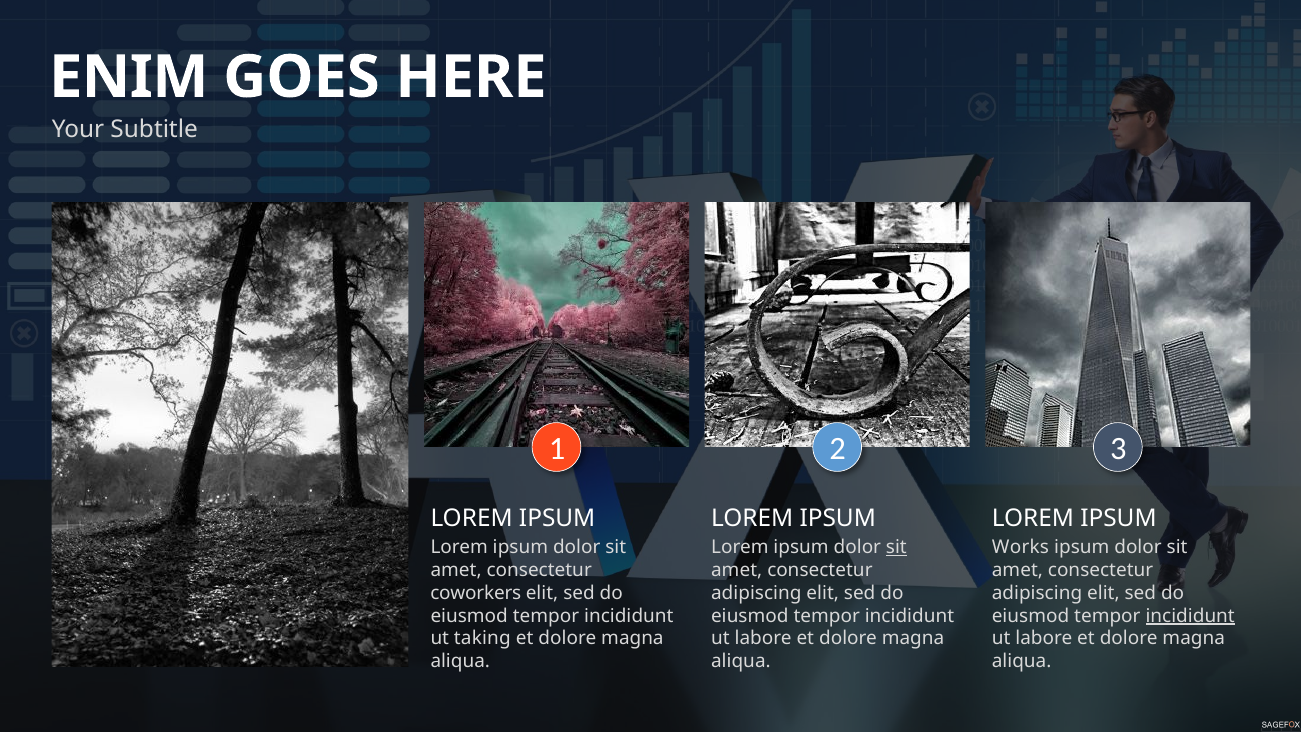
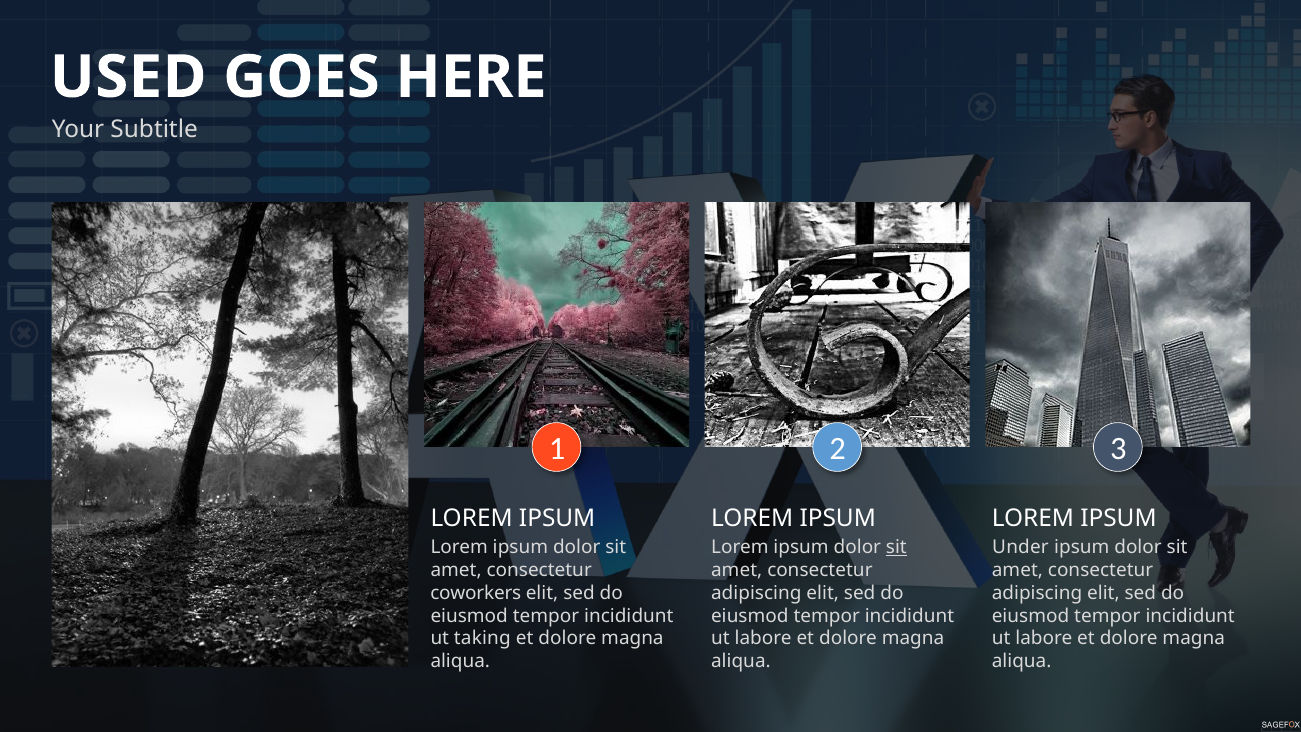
ENIM: ENIM -> USED
Works: Works -> Under
incididunt at (1190, 616) underline: present -> none
